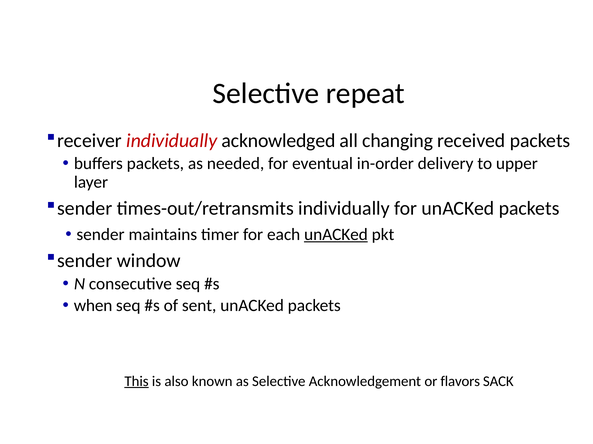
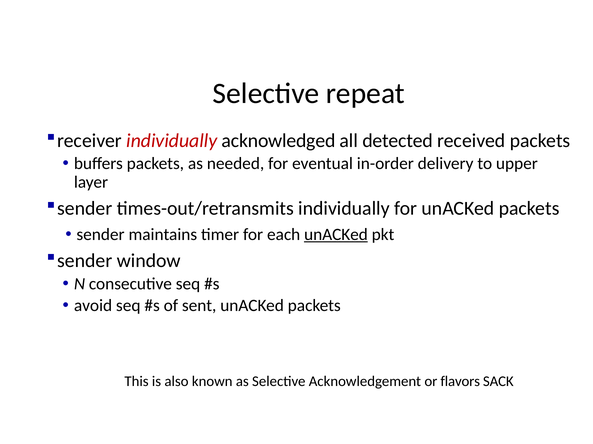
changing: changing -> detected
when: when -> avoid
This underline: present -> none
